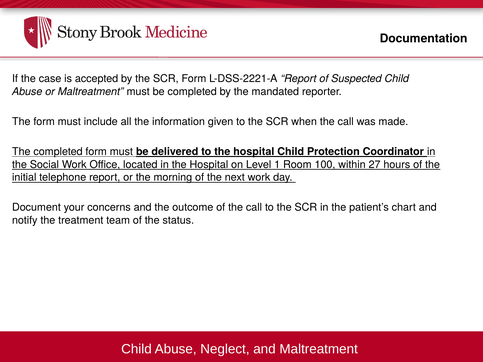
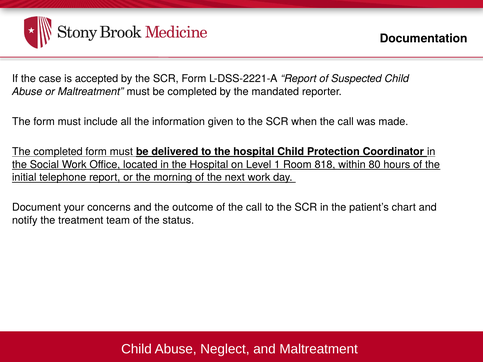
100: 100 -> 818
27: 27 -> 80
